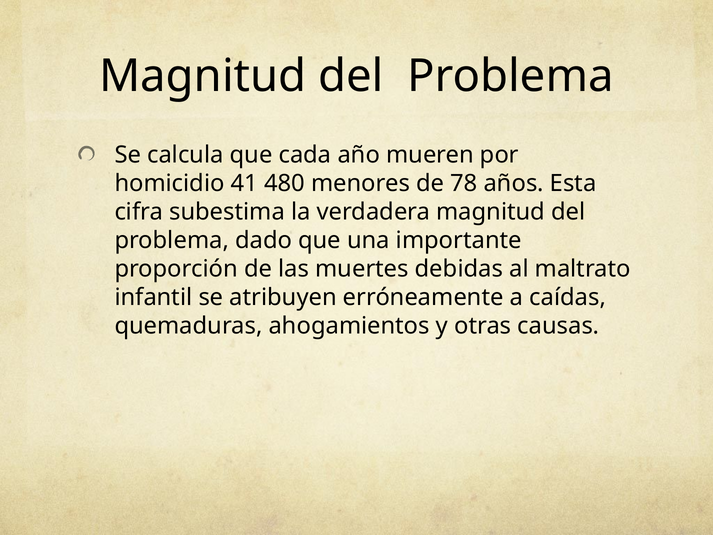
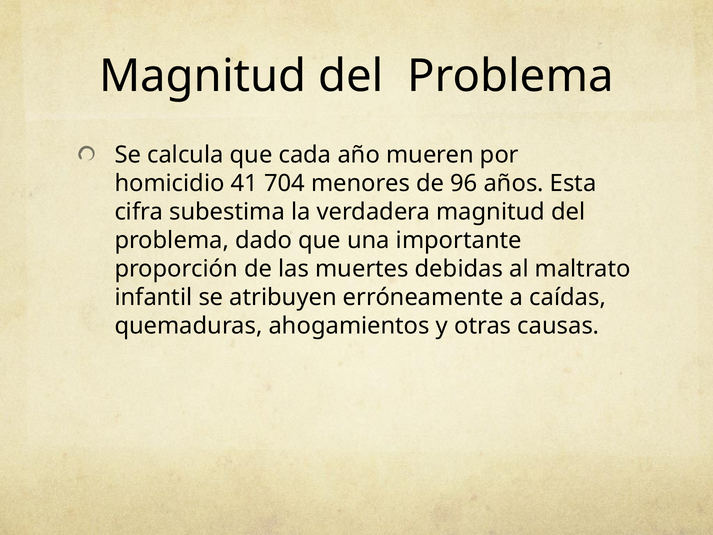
480: 480 -> 704
78: 78 -> 96
